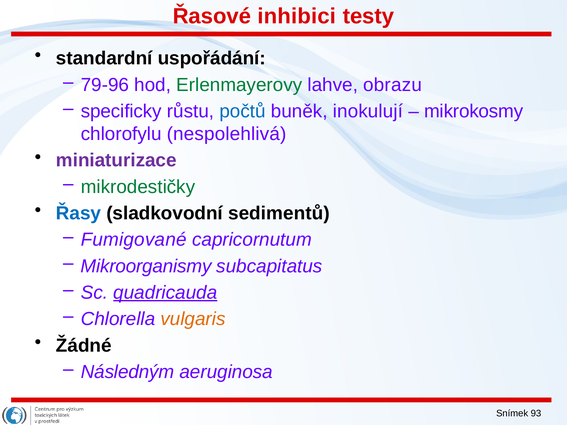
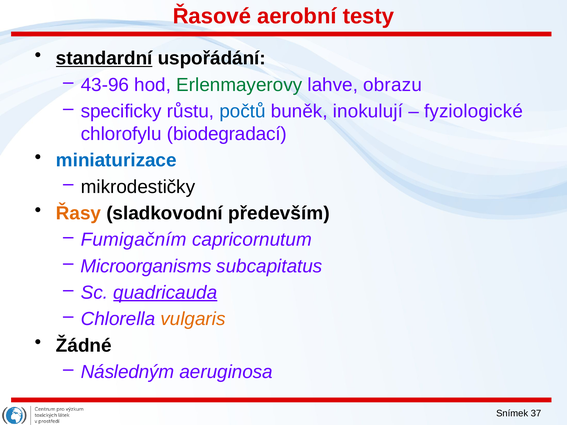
inhibici: inhibici -> aerobní
standardní underline: none -> present
79-96: 79-96 -> 43-96
mikrokosmy: mikrokosmy -> fyziologické
nespolehlivá: nespolehlivá -> biodegradací
miniaturizace colour: purple -> blue
mikrodestičky colour: green -> black
Řasy colour: blue -> orange
sedimentů: sedimentů -> především
Fumigované: Fumigované -> Fumigačním
Mikroorganismy: Mikroorganismy -> Microorganisms
93: 93 -> 37
